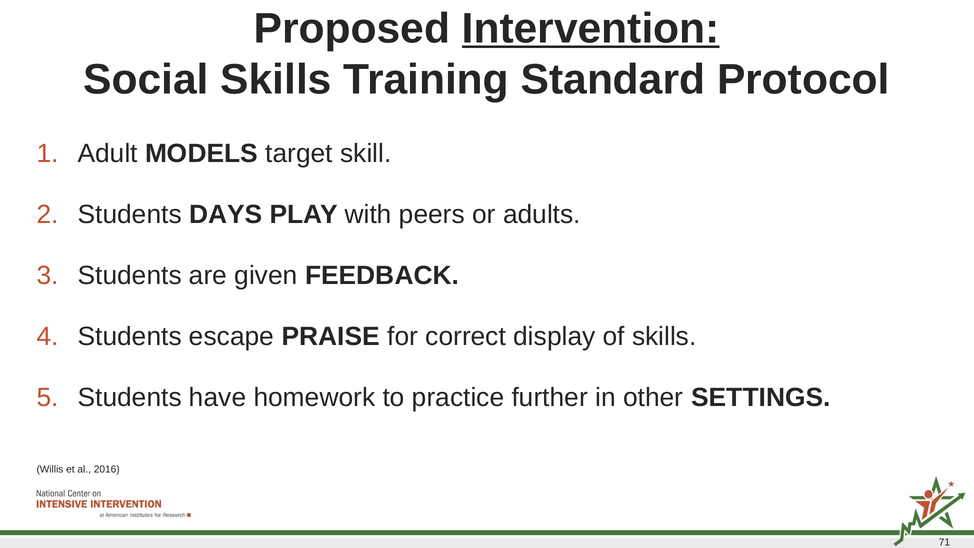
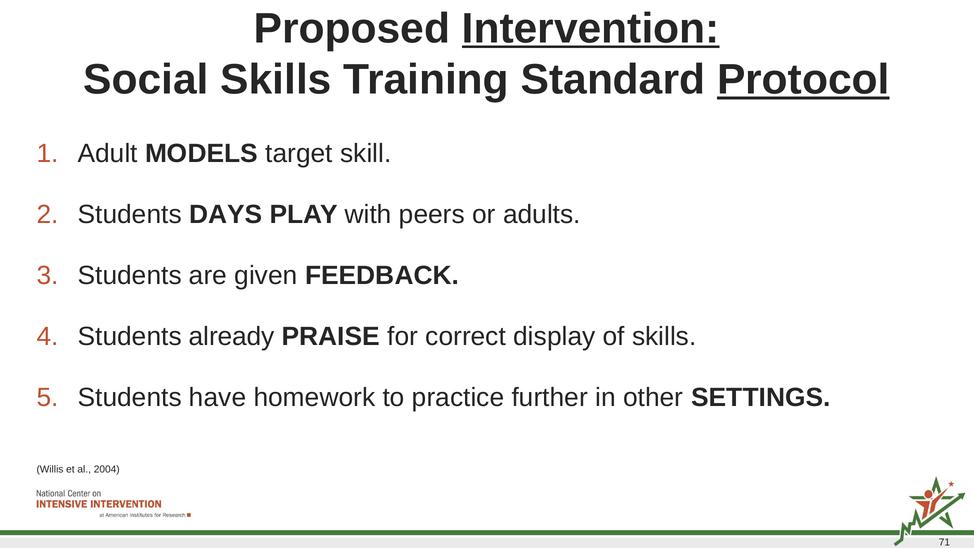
Protocol underline: none -> present
escape: escape -> already
2016: 2016 -> 2004
